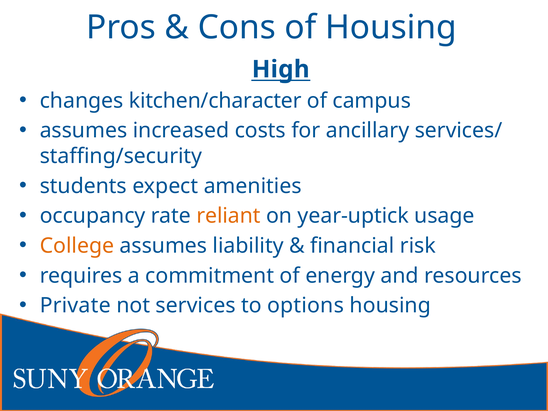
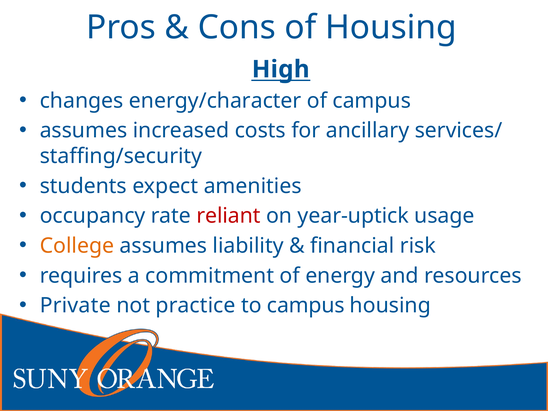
kitchen/character: kitchen/character -> energy/character
reliant colour: orange -> red
services: services -> practice
to options: options -> campus
